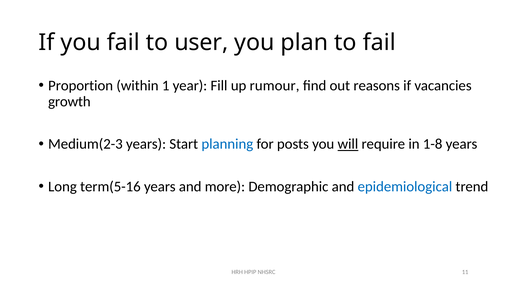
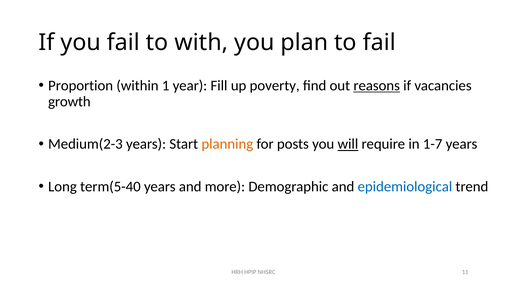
user: user -> with
rumour: rumour -> poverty
reasons underline: none -> present
planning colour: blue -> orange
1-8: 1-8 -> 1-7
term(5-16: term(5-16 -> term(5-40
